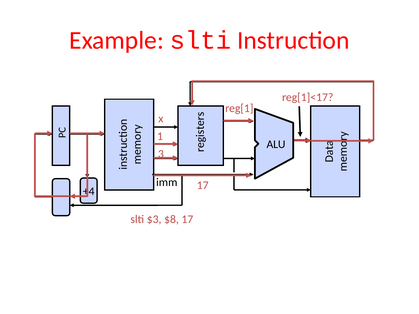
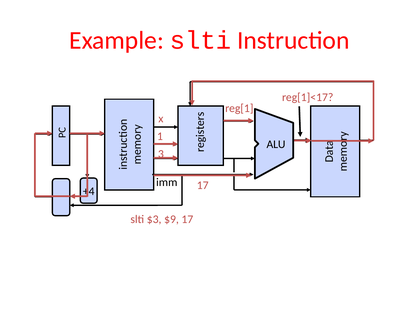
$8: $8 -> $9
